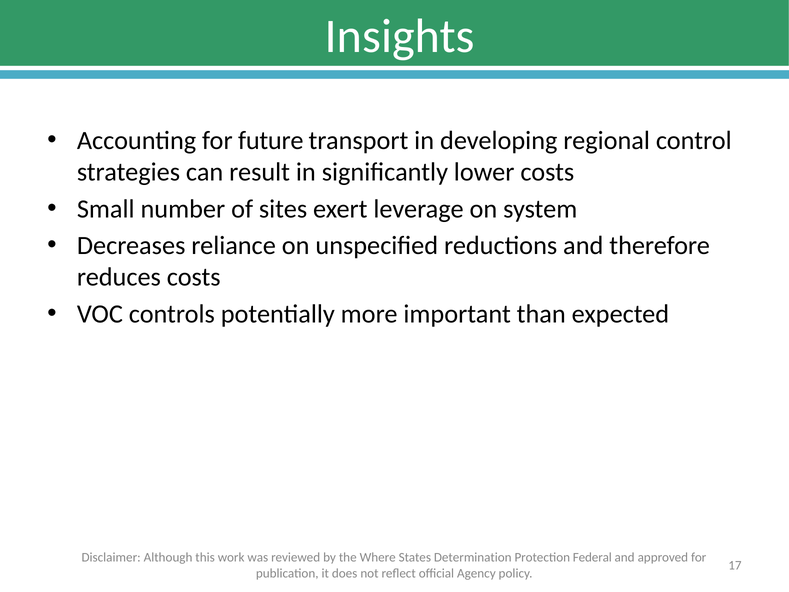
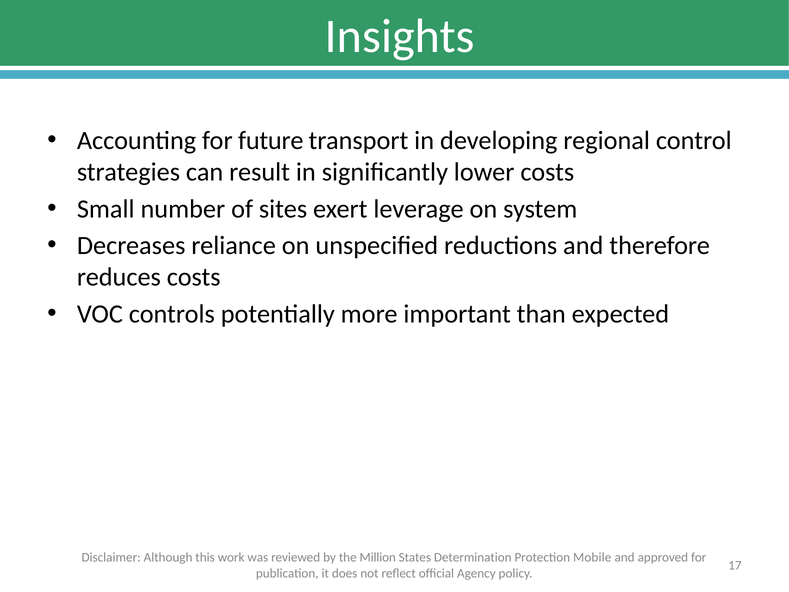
Where: Where -> Million
Federal: Federal -> Mobile
